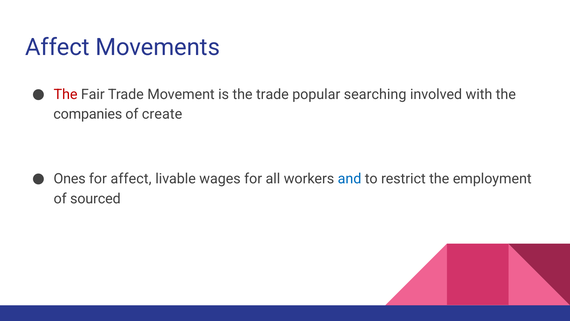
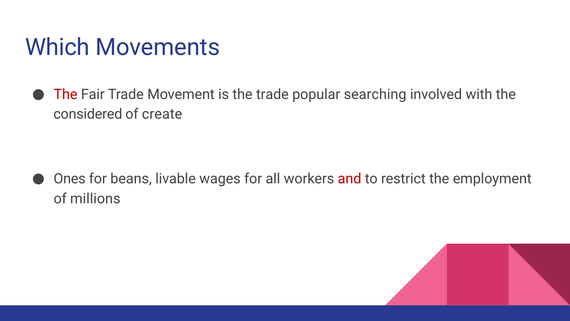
Affect at (57, 47): Affect -> Which
companies: companies -> considered
for affect: affect -> beans
and colour: blue -> red
sourced: sourced -> millions
